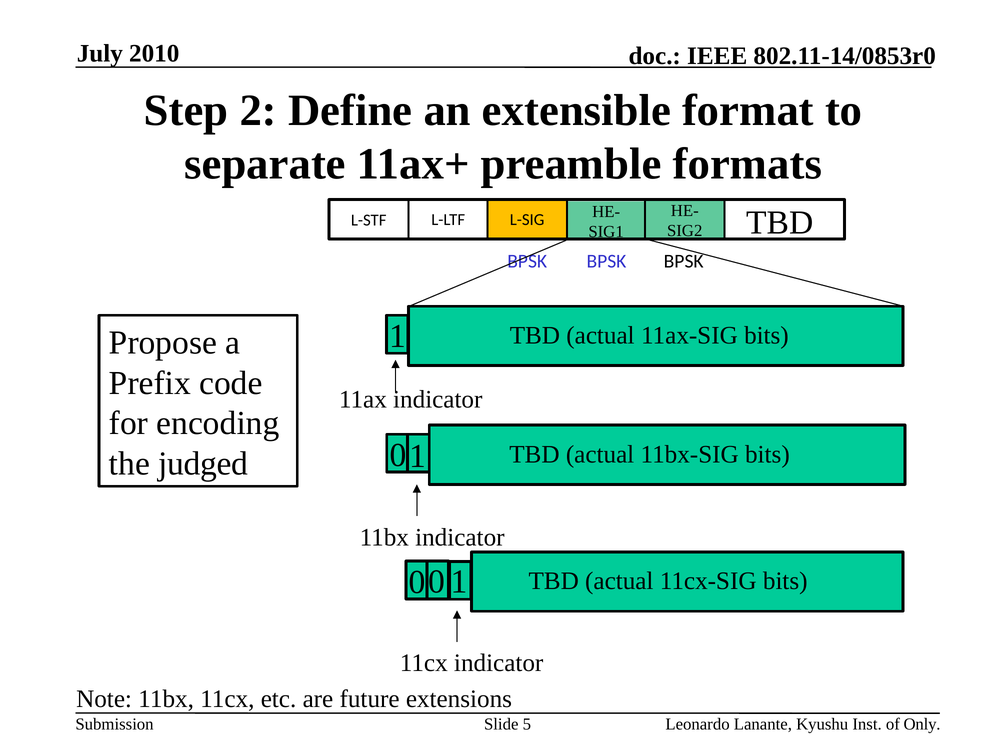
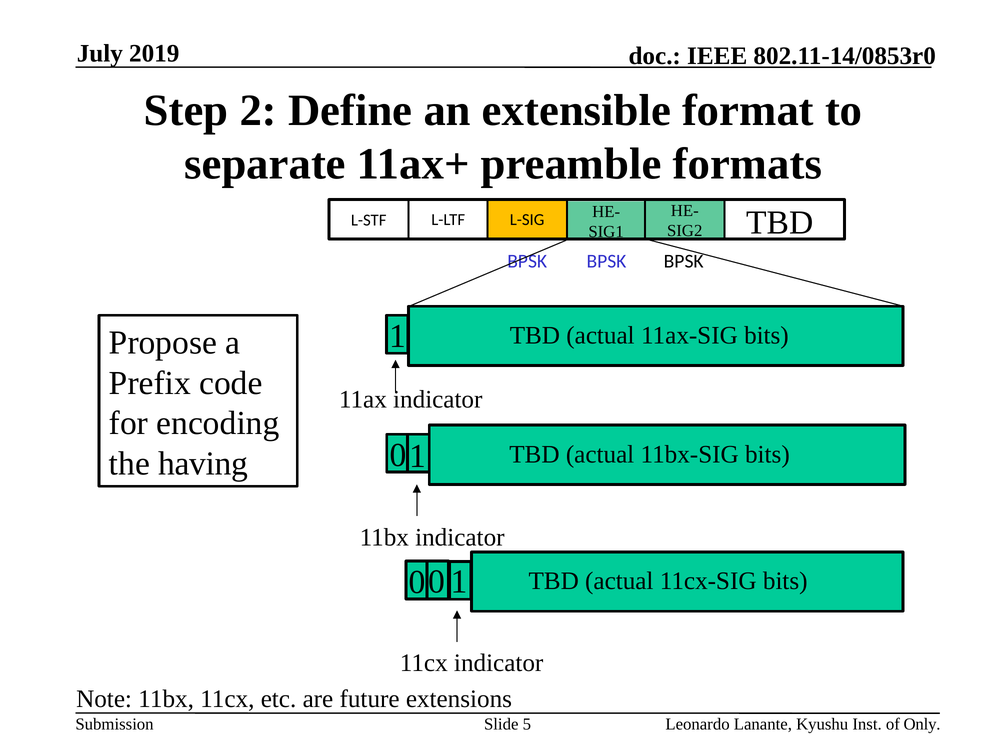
2010: 2010 -> 2019
judged: judged -> having
